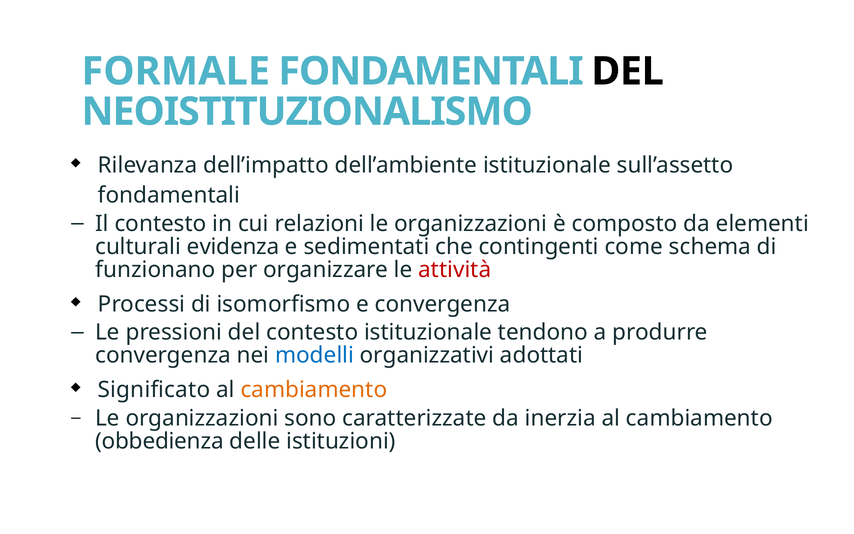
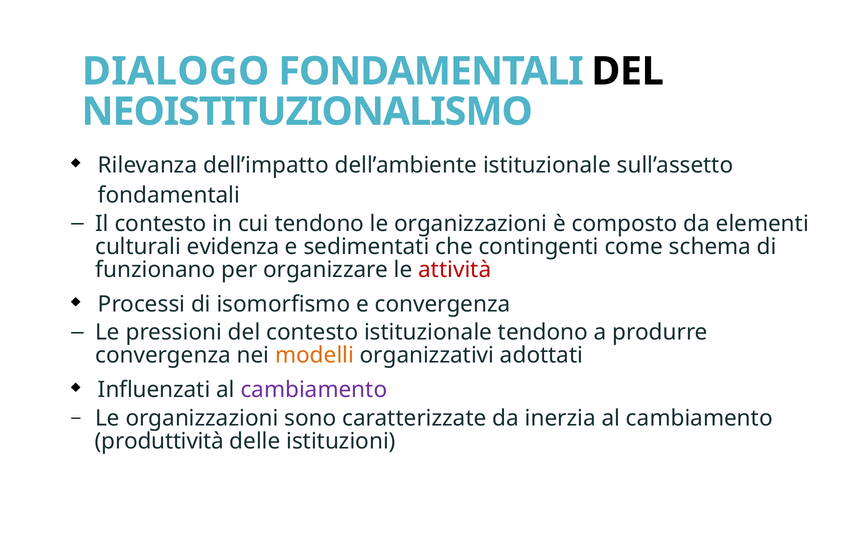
FORMALE: FORMALE -> DIALOGO
cui relazioni: relazioni -> tendono
modelli colour: blue -> orange
Significato: Significato -> Influenzati
cambiamento at (314, 390) colour: orange -> purple
obbedienza: obbedienza -> produttività
